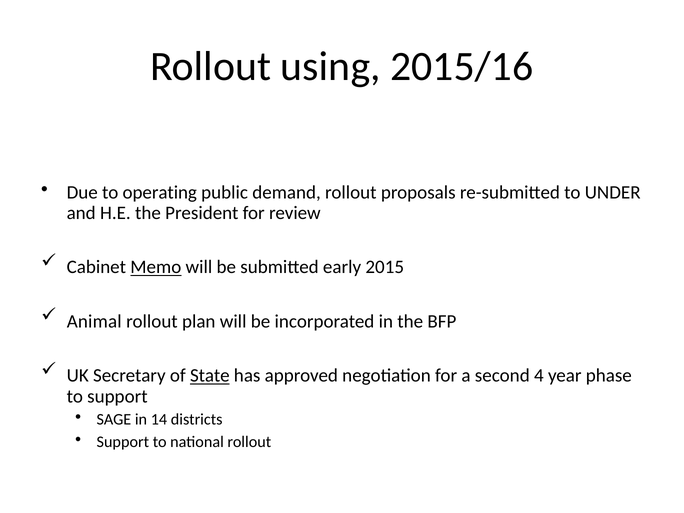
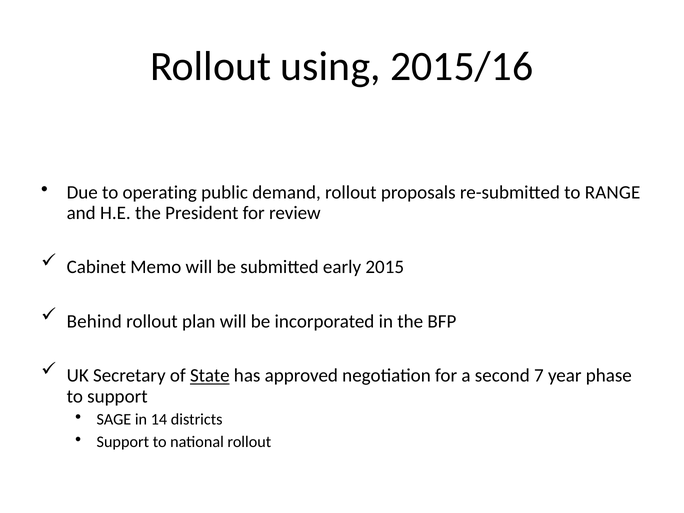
UNDER: UNDER -> RANGE
Memo underline: present -> none
Animal: Animal -> Behind
4: 4 -> 7
